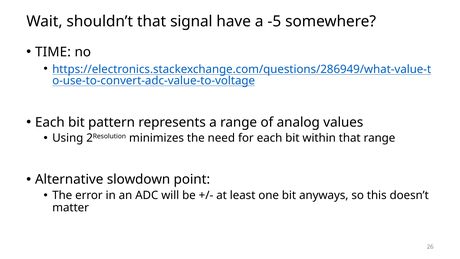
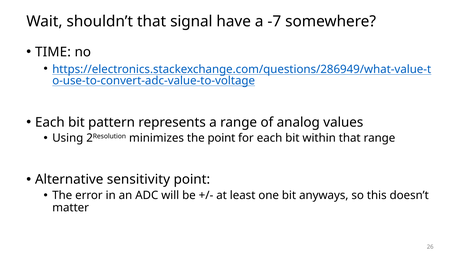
-5: -5 -> -7
the need: need -> point
slowdown: slowdown -> sensitivity
